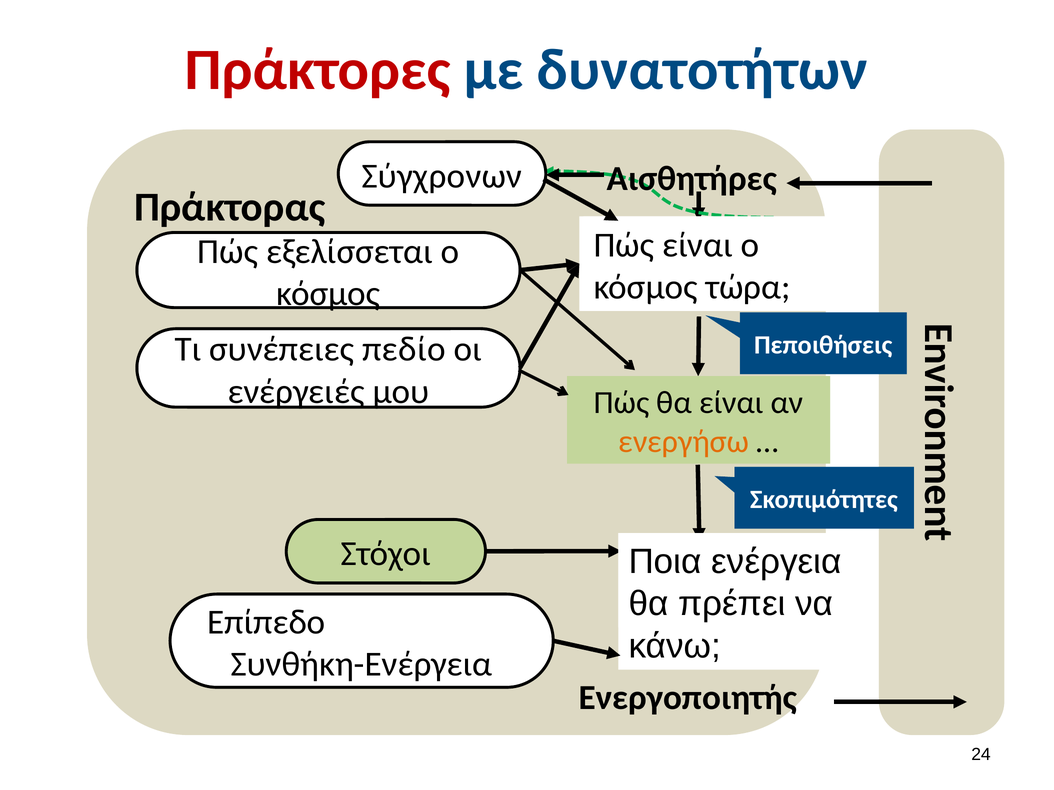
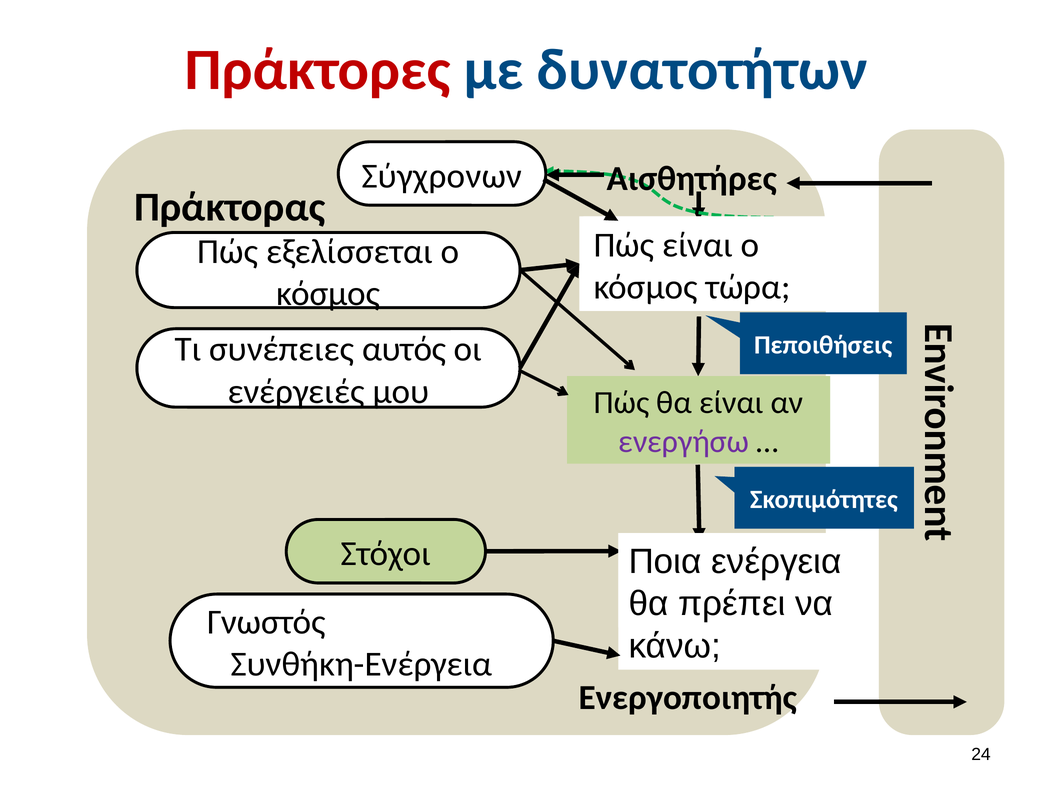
πεδίο: πεδίο -> αυτός
ενεργήσω colour: orange -> purple
Επίπεδο: Επίπεδο -> Γνωστός
